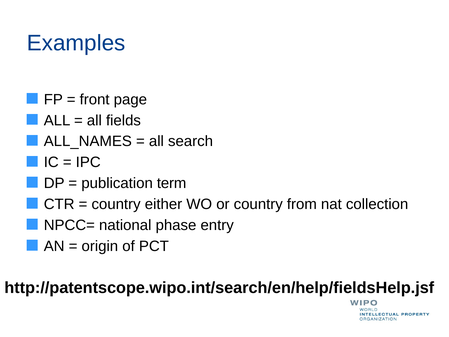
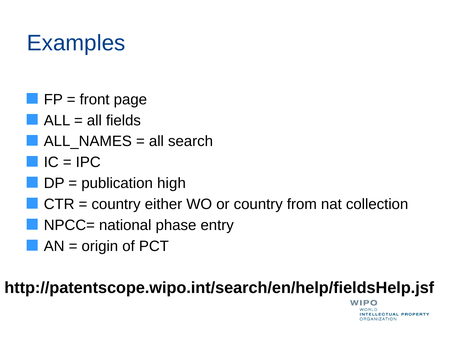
term: term -> high
